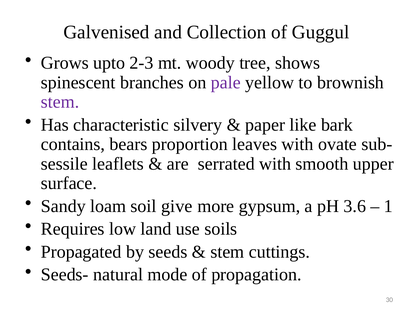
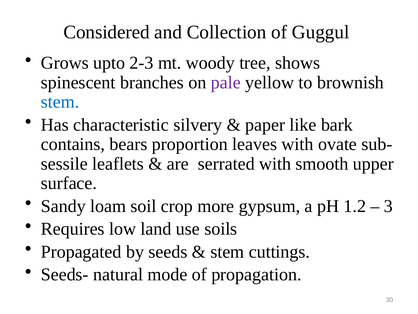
Galvenised: Galvenised -> Considered
stem at (60, 102) colour: purple -> blue
give: give -> crop
3.6: 3.6 -> 1.2
1: 1 -> 3
